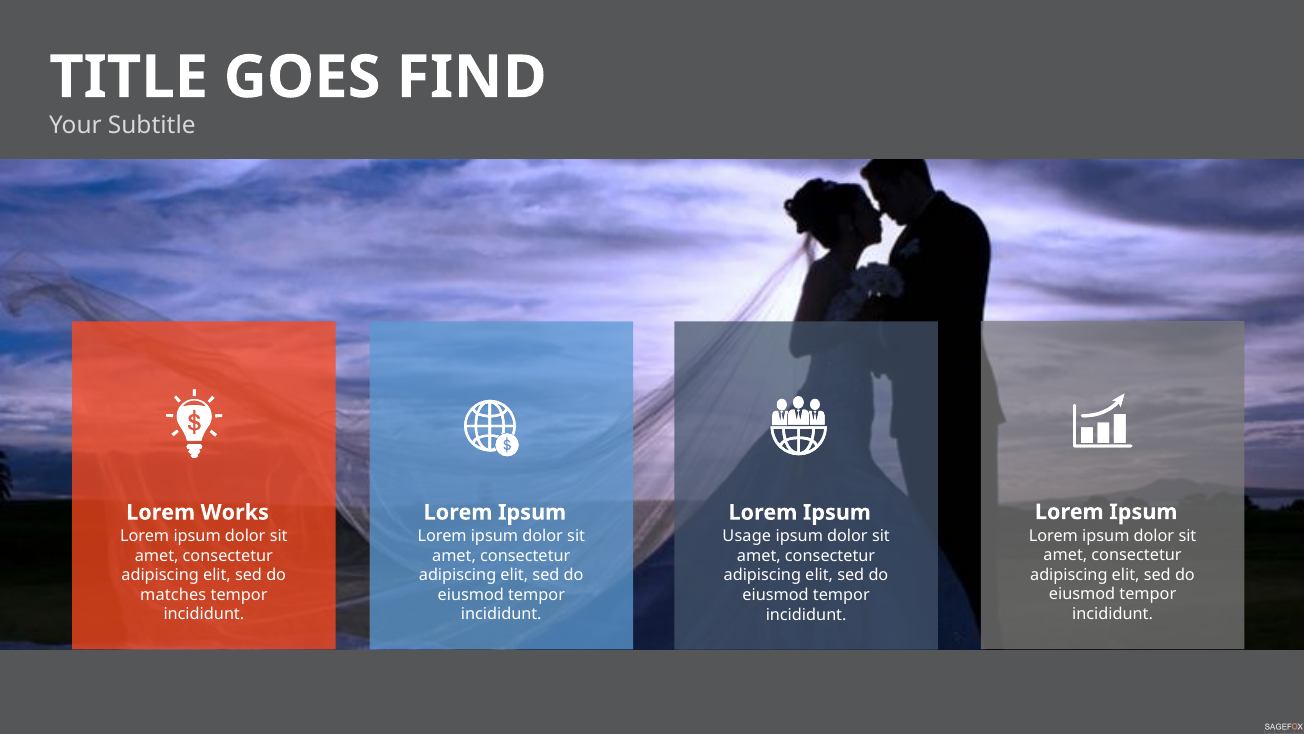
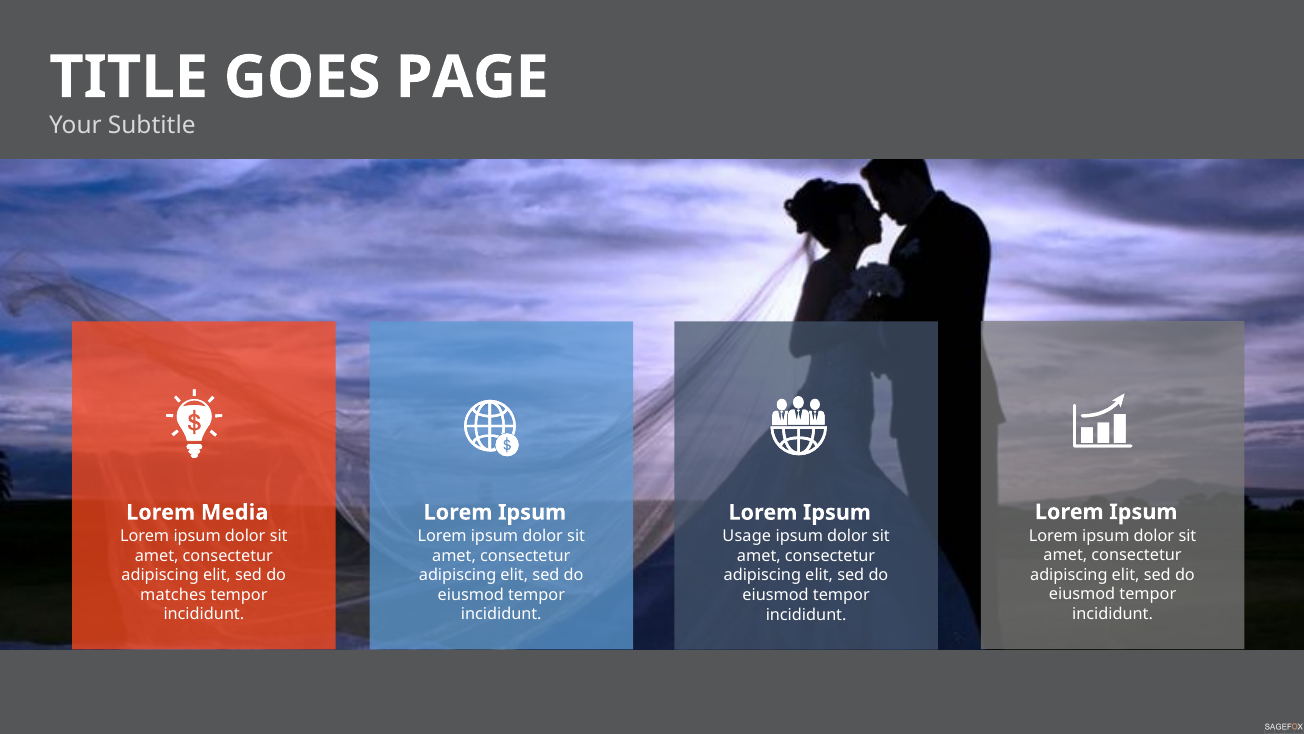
FIND: FIND -> PAGE
Works: Works -> Media
